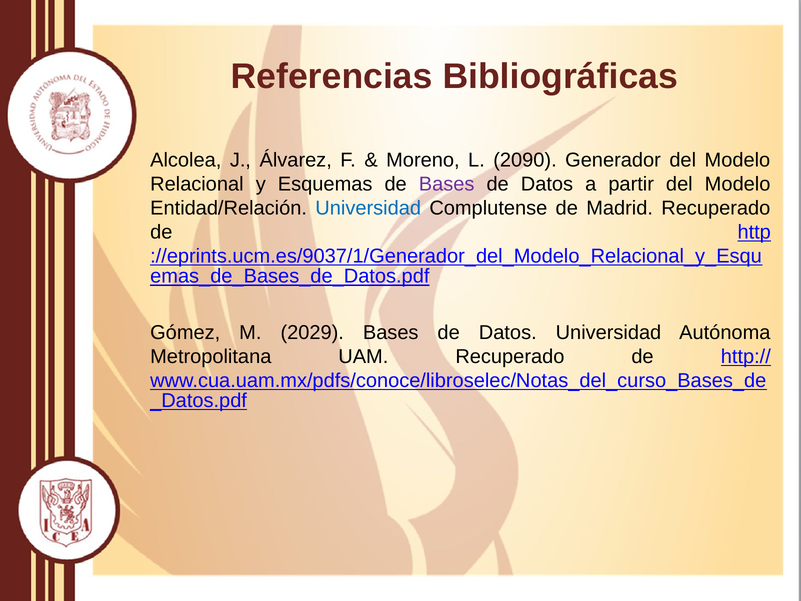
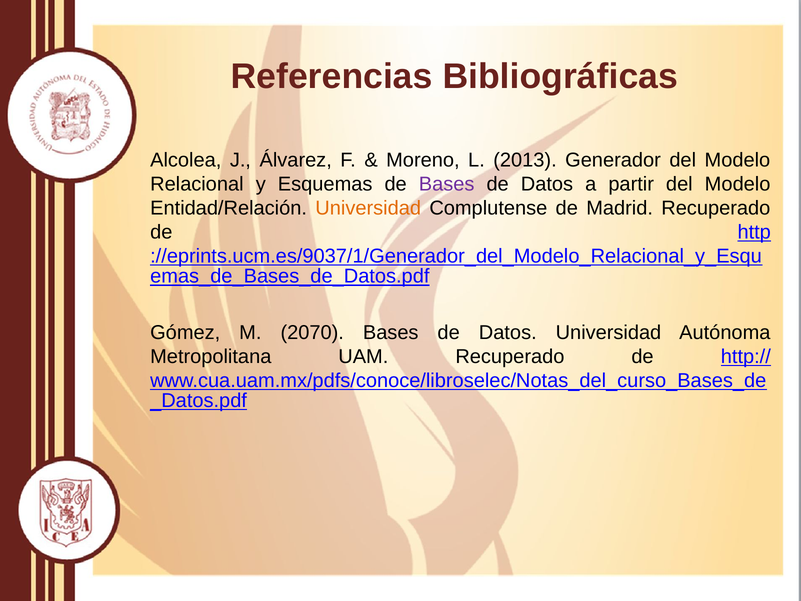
2090: 2090 -> 2013
Universidad at (368, 208) colour: blue -> orange
2029: 2029 -> 2070
